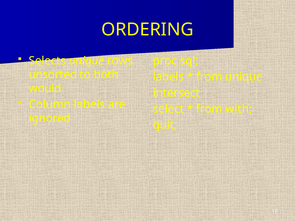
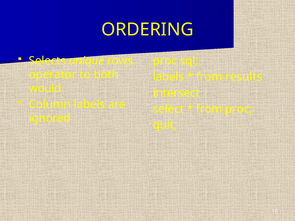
unsorted: unsorted -> operator
from unique: unique -> results
from with: with -> proc
